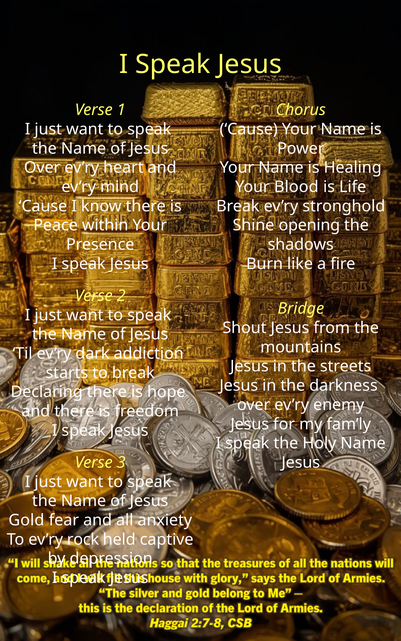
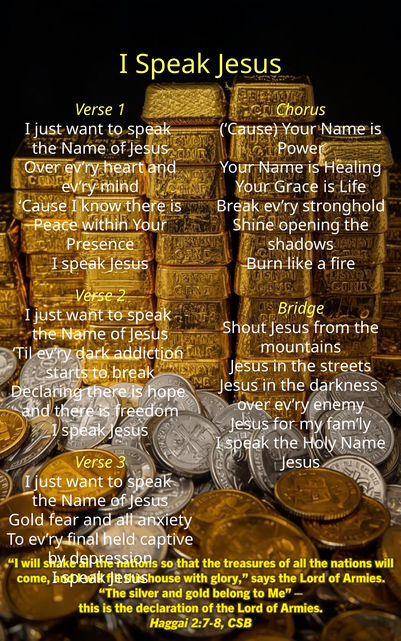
Blood: Blood -> Grace
rock: rock -> final
